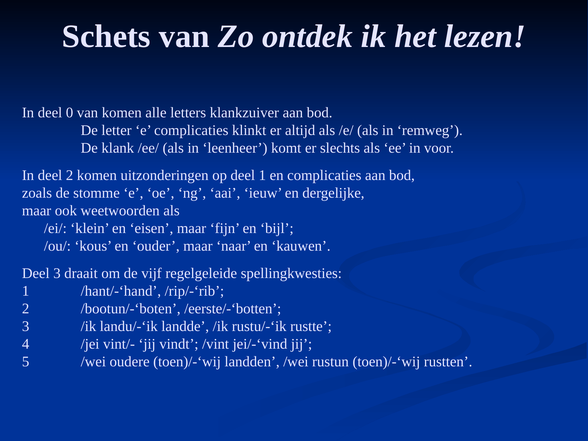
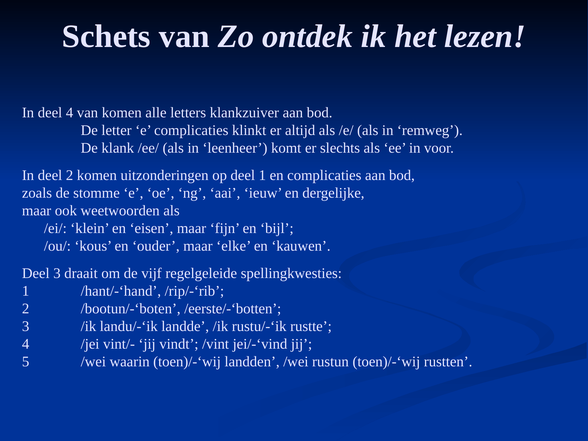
deel 0: 0 -> 4
naar: naar -> elke
oudere: oudere -> waarin
